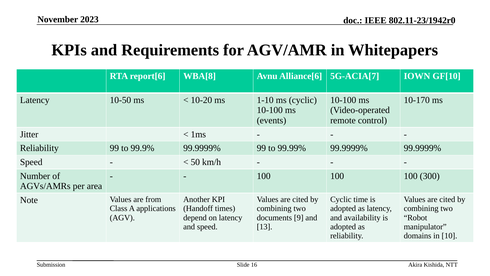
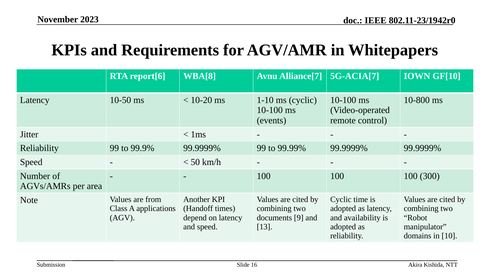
Alliance[6: Alliance[6 -> Alliance[7
10-170: 10-170 -> 10-800
